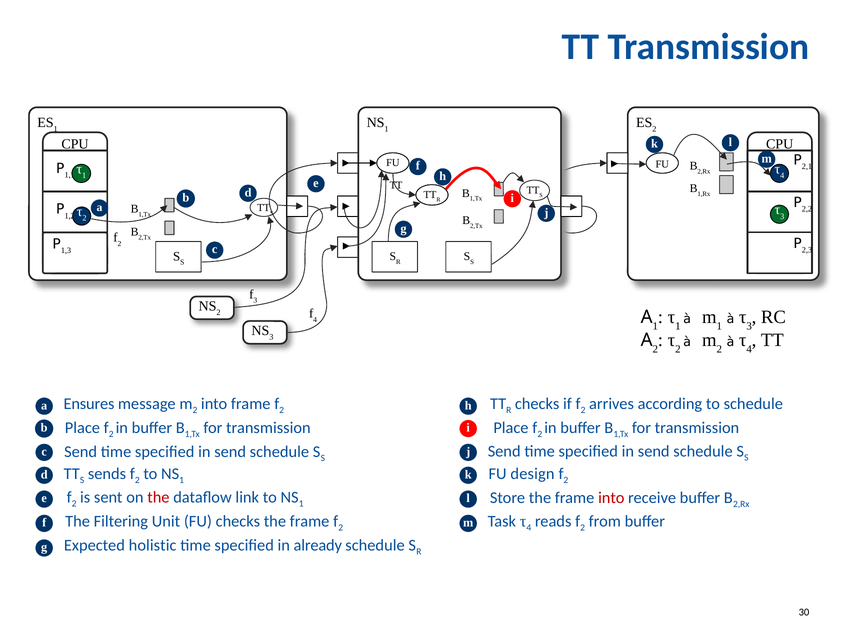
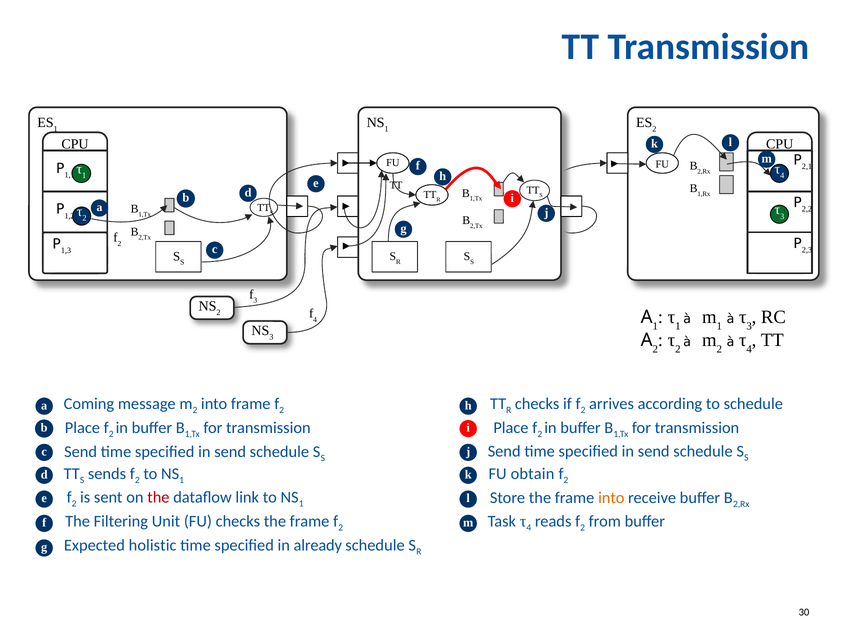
Ensures: Ensures -> Coming
design: design -> obtain
into at (611, 497) colour: red -> orange
